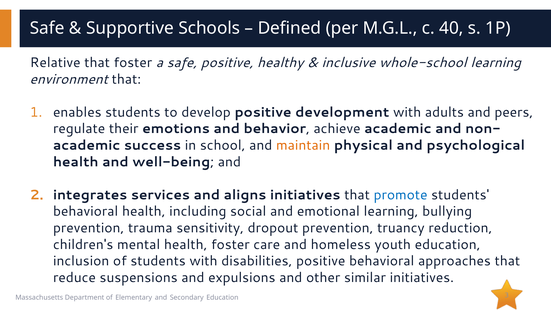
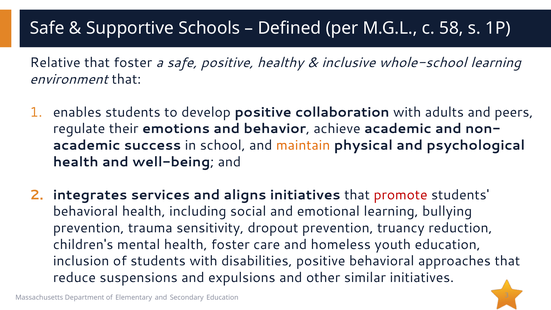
40: 40 -> 58
development: development -> collaboration
promote colour: blue -> red
